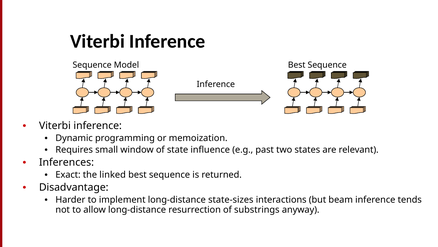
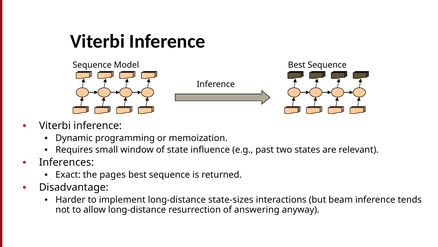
linked: linked -> pages
substrings: substrings -> answering
